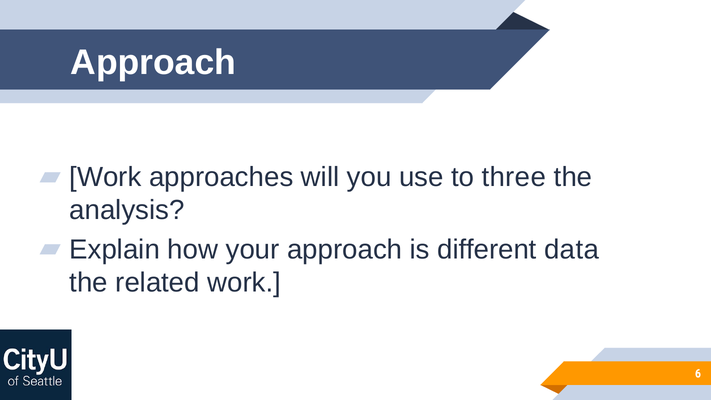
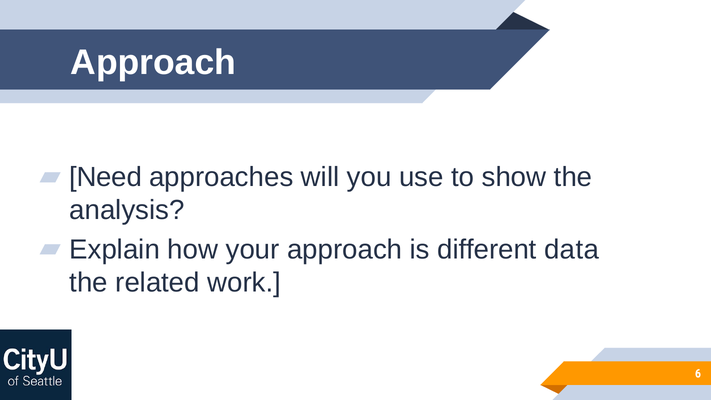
Work at (105, 177): Work -> Need
three: three -> show
